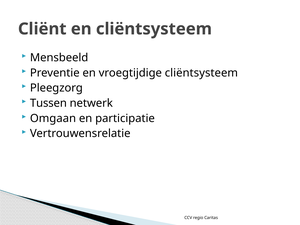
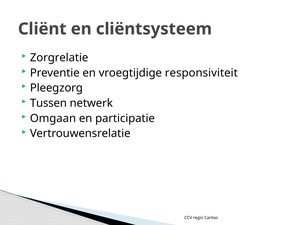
Mensbeeld: Mensbeeld -> Zorgrelatie
vroegtijdige cliëntsysteem: cliëntsysteem -> responsiviteit
